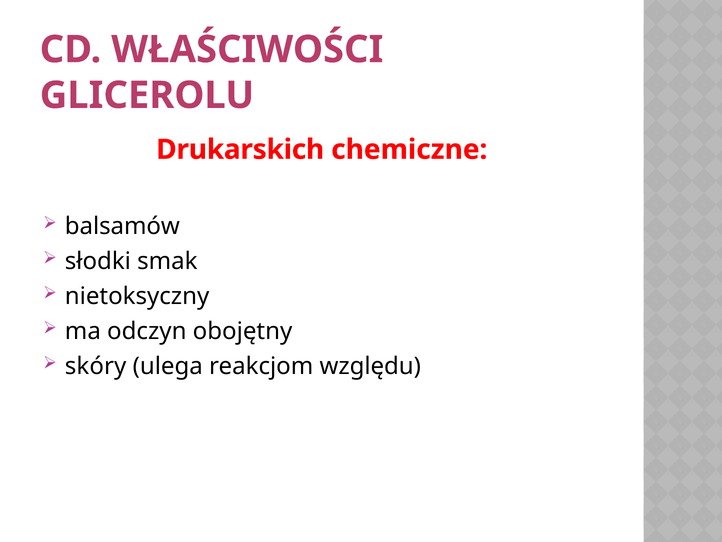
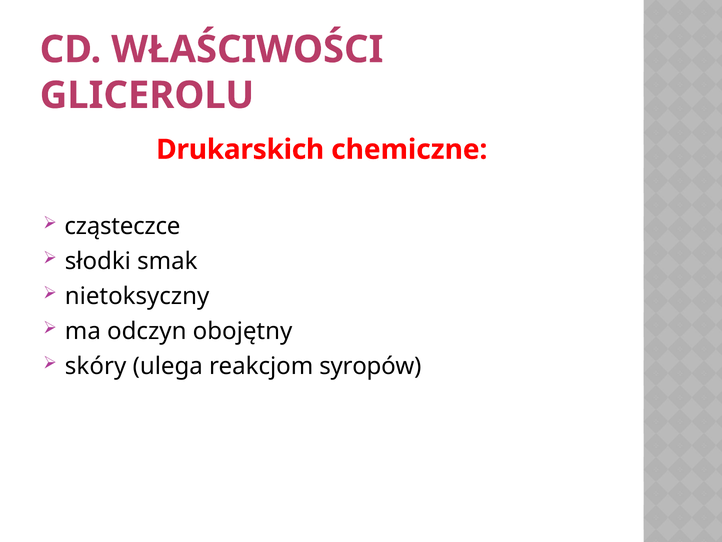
balsamów: balsamów -> cząsteczce
względu: względu -> syropów
